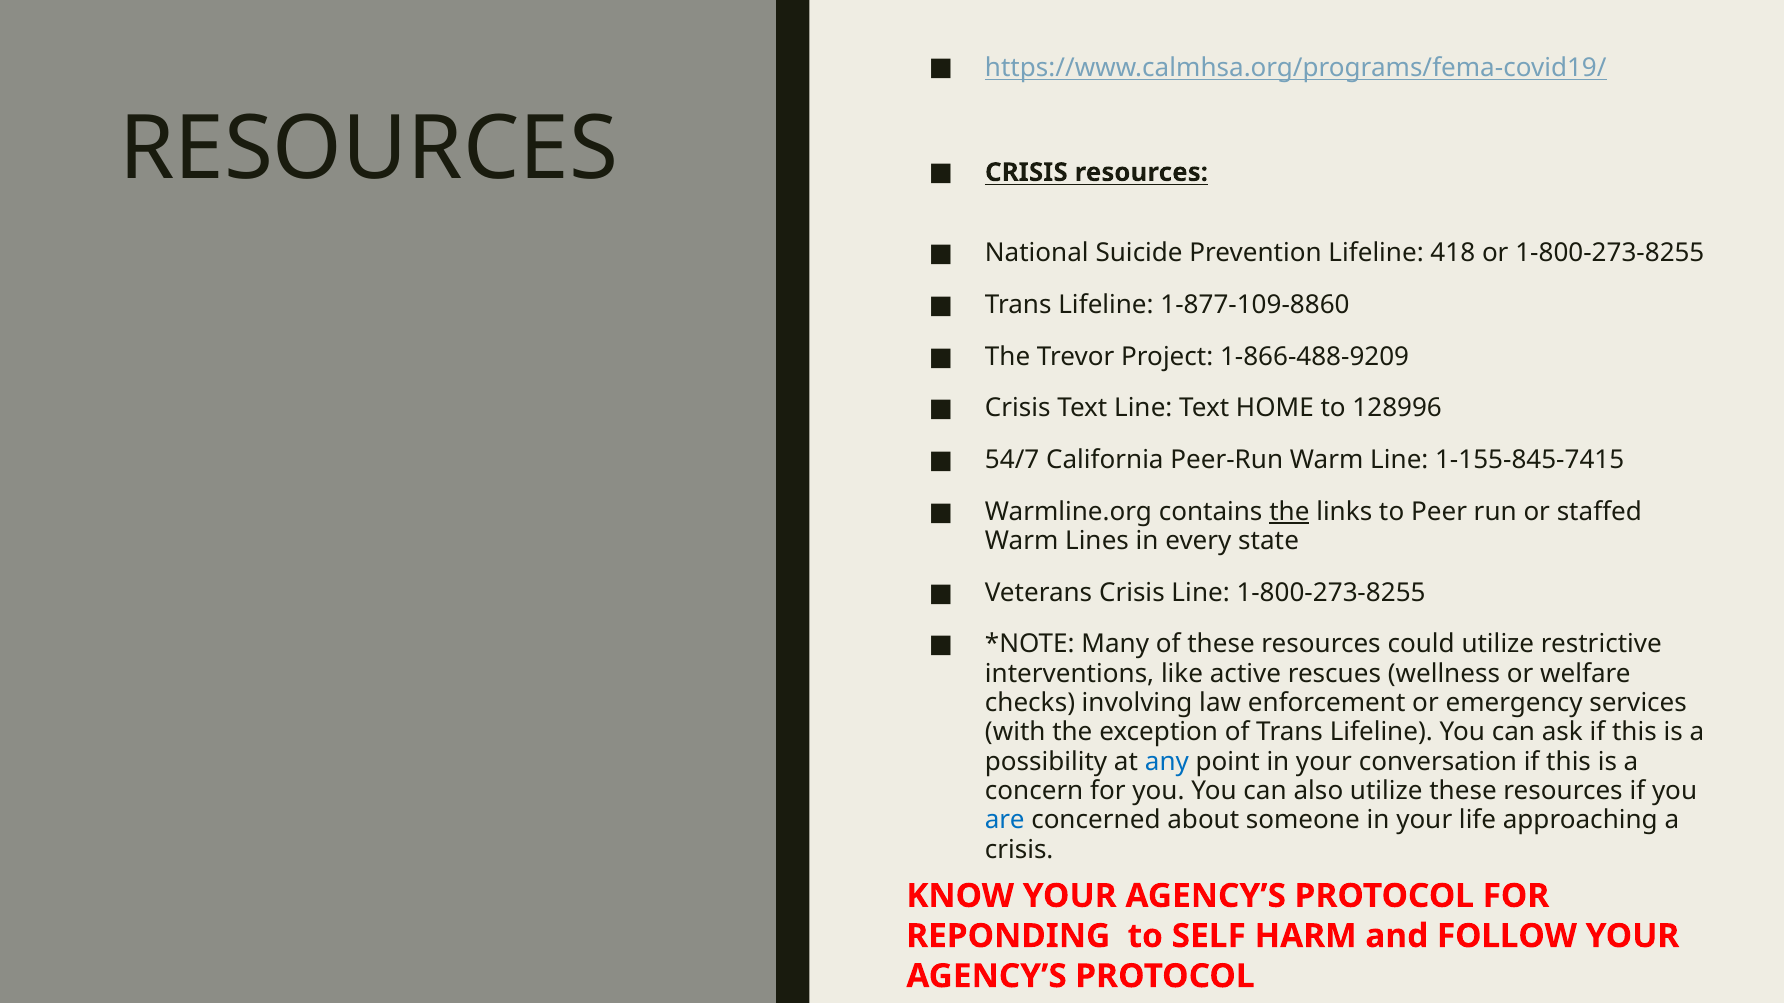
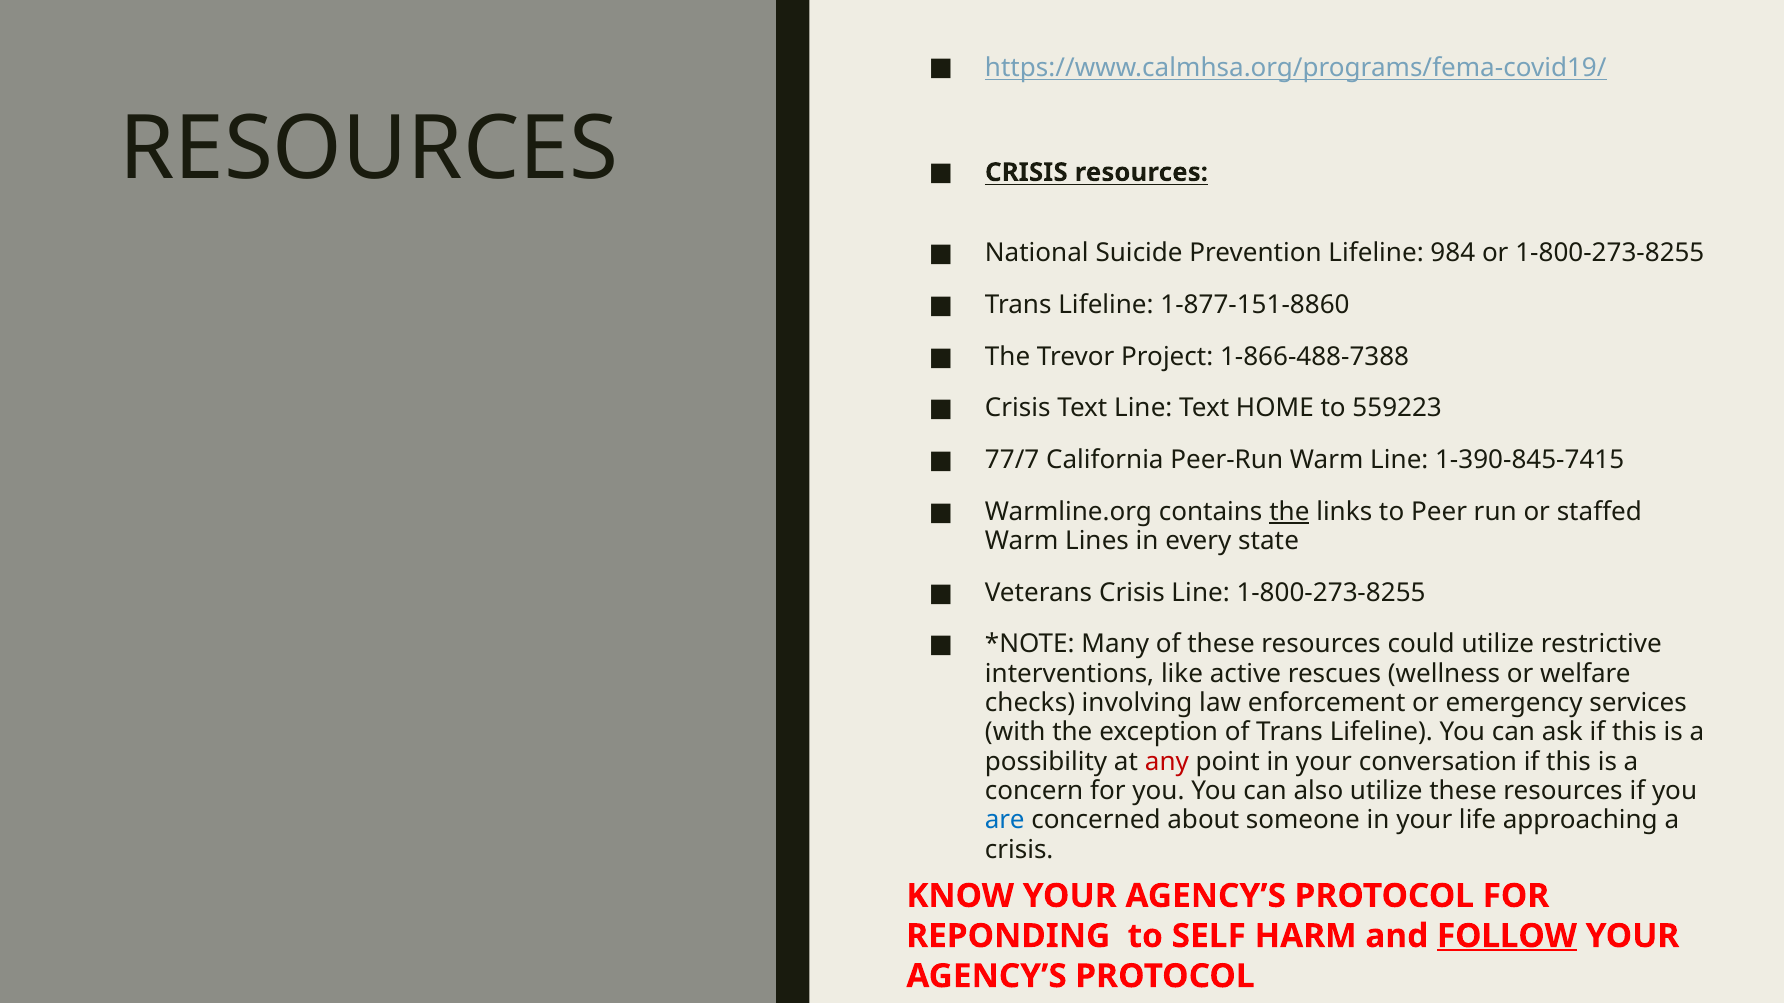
418: 418 -> 984
1-877-109-8860: 1-877-109-8860 -> 1-877-151-8860
1-866-488-9209: 1-866-488-9209 -> 1-866-488-7388
128996: 128996 -> 559223
54/7: 54/7 -> 77/7
1-155-845-7415: 1-155-845-7415 -> 1-390-845-7415
any colour: blue -> red
FOLLOW underline: none -> present
